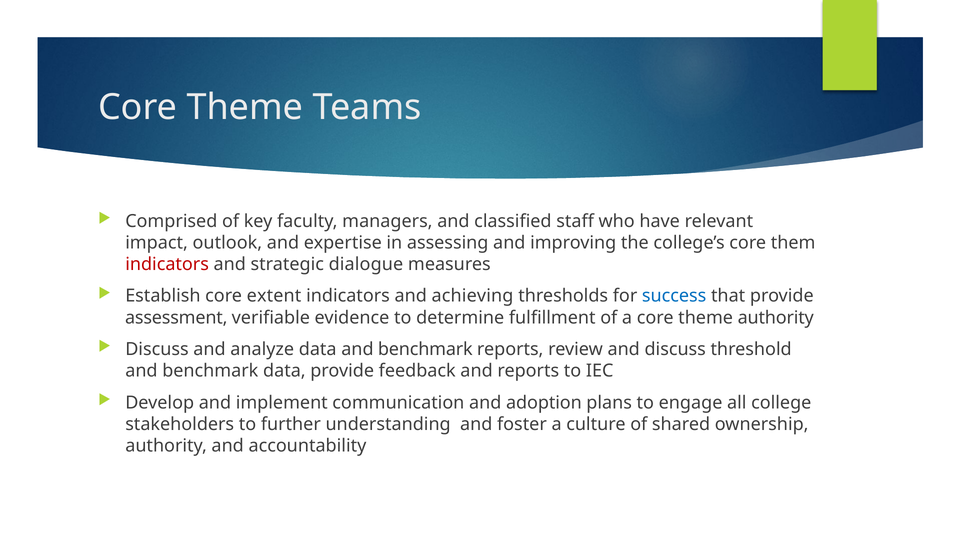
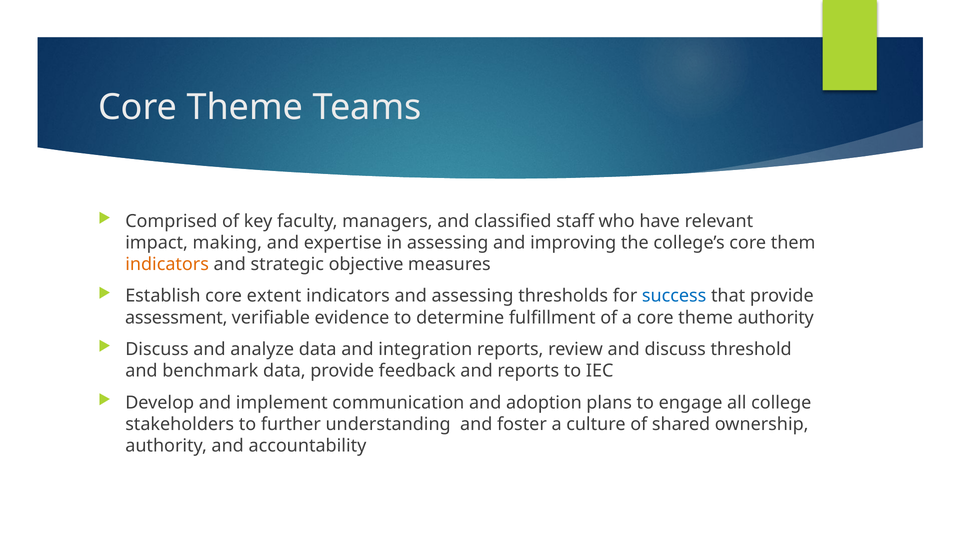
outlook: outlook -> making
indicators at (167, 264) colour: red -> orange
dialogue: dialogue -> objective
and achieving: achieving -> assessing
data and benchmark: benchmark -> integration
